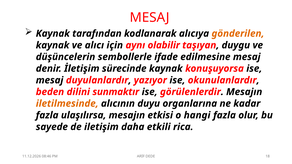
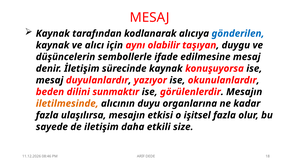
gönderilen colour: orange -> blue
hangi: hangi -> işitsel
rica: rica -> size
